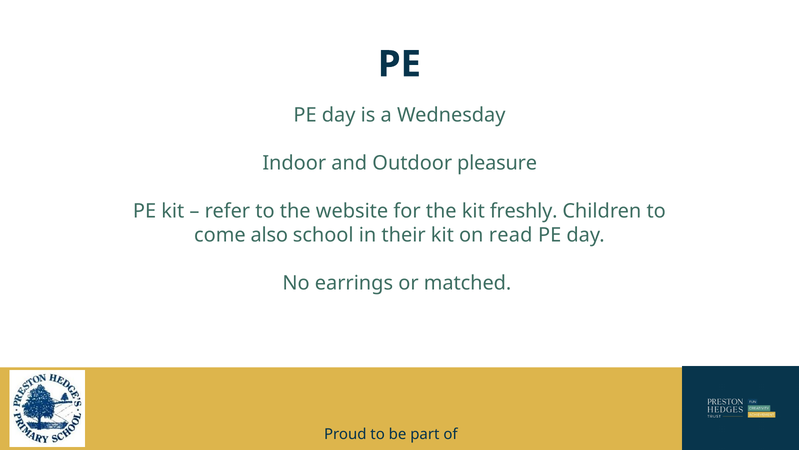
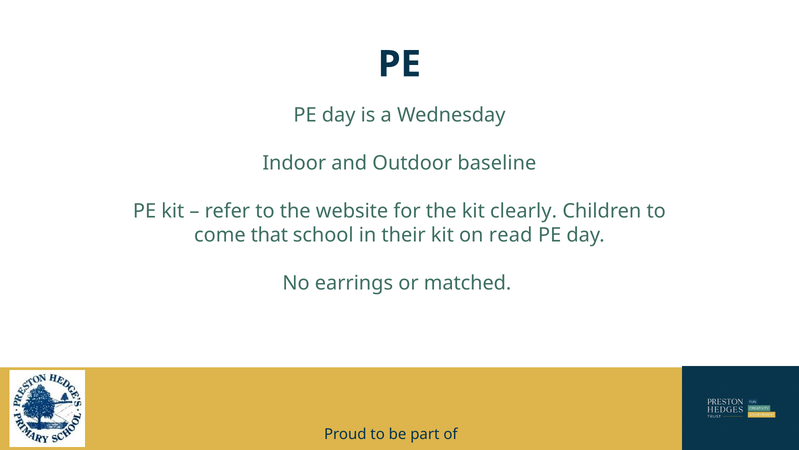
pleasure: pleasure -> baseline
freshly: freshly -> clearly
also: also -> that
